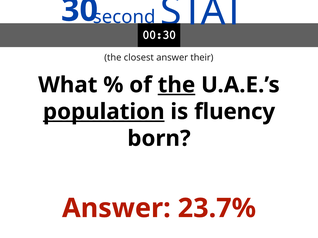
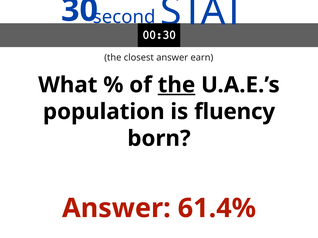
their: their -> earn
population underline: present -> none
23.7%: 23.7% -> 61.4%
